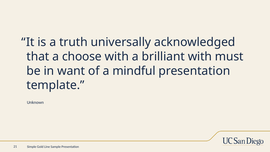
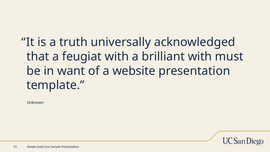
choose: choose -> feugiat
mindful: mindful -> website
